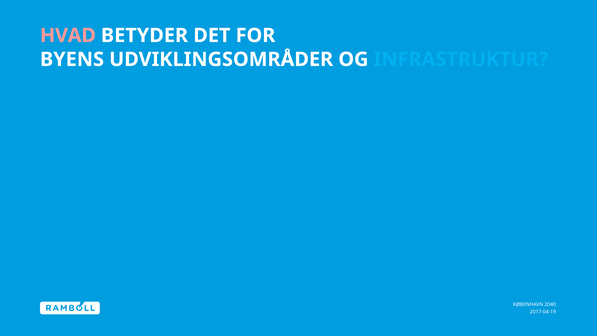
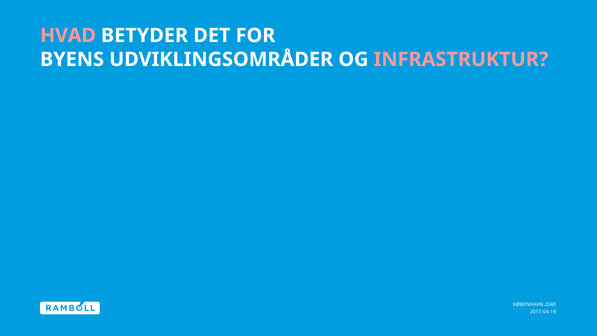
INFRASTRUKTUR colour: light blue -> pink
